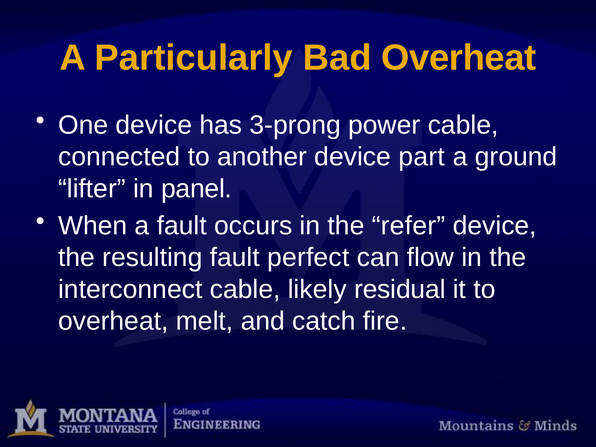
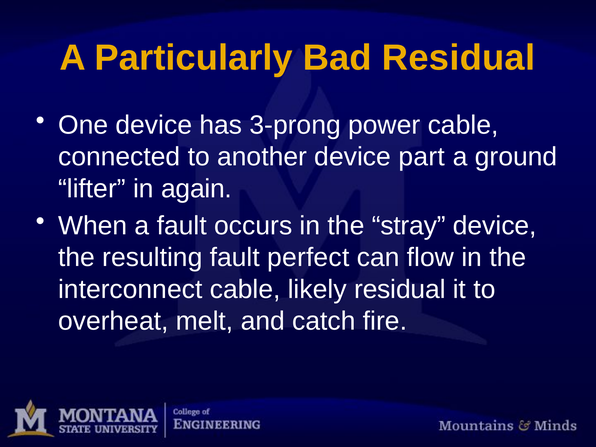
Bad Overheat: Overheat -> Residual
panel: panel -> again
refer: refer -> stray
